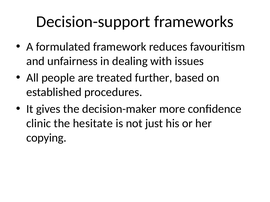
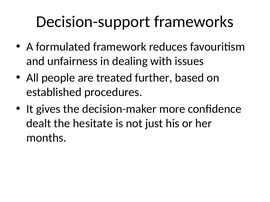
clinic: clinic -> dealt
copying: copying -> months
